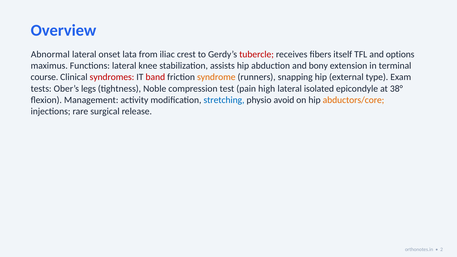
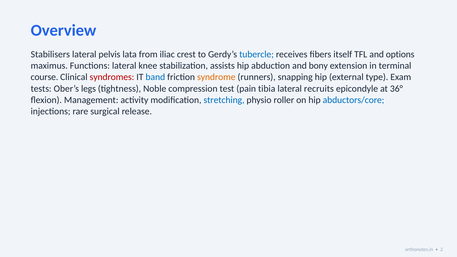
Abnormal: Abnormal -> Stabilisers
onset: onset -> pelvis
tubercle colour: red -> blue
band colour: red -> blue
high: high -> tibia
isolated: isolated -> recruits
38°: 38° -> 36°
avoid: avoid -> roller
abductors/core colour: orange -> blue
